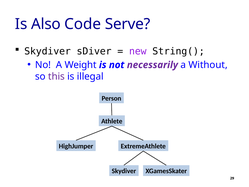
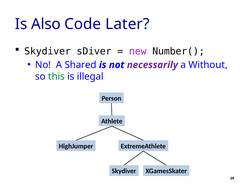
Serve: Serve -> Later
String(: String( -> Number(
Weight: Weight -> Shared
this colour: purple -> green
